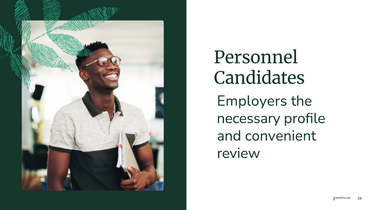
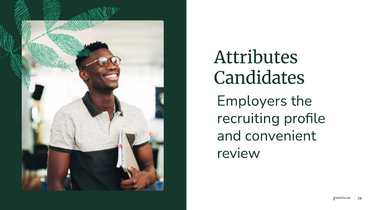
Personnel: Personnel -> Attributes
necessary: necessary -> recruiting
